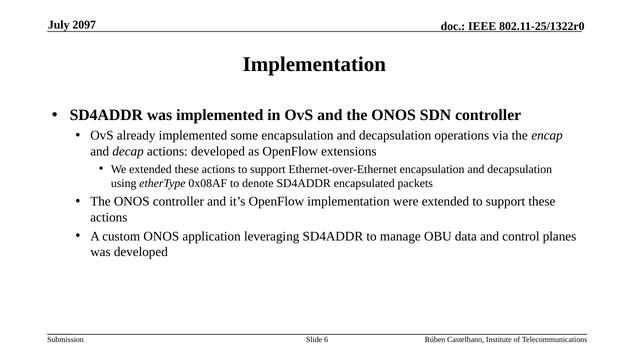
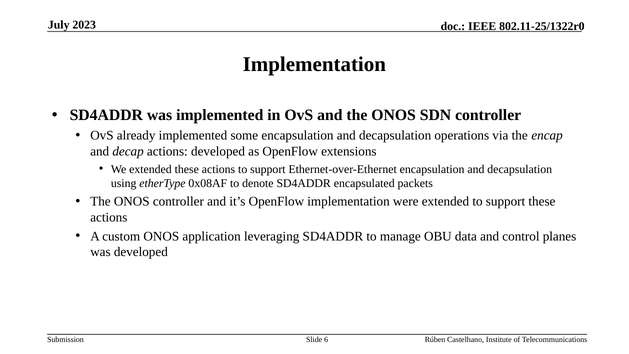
2097: 2097 -> 2023
